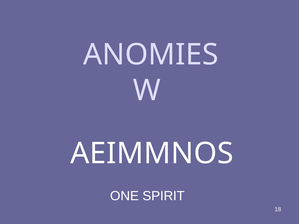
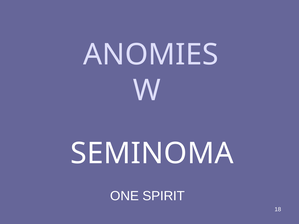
AEIMMNOS: AEIMMNOS -> SEMINOMA
